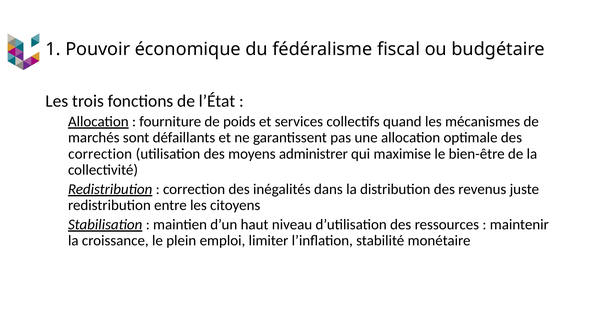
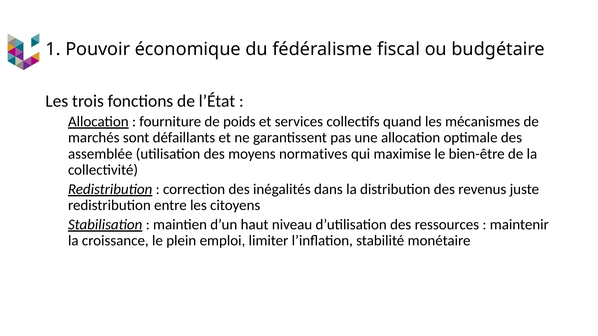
correction at (100, 154): correction -> assemblée
administrer: administrer -> normatives
